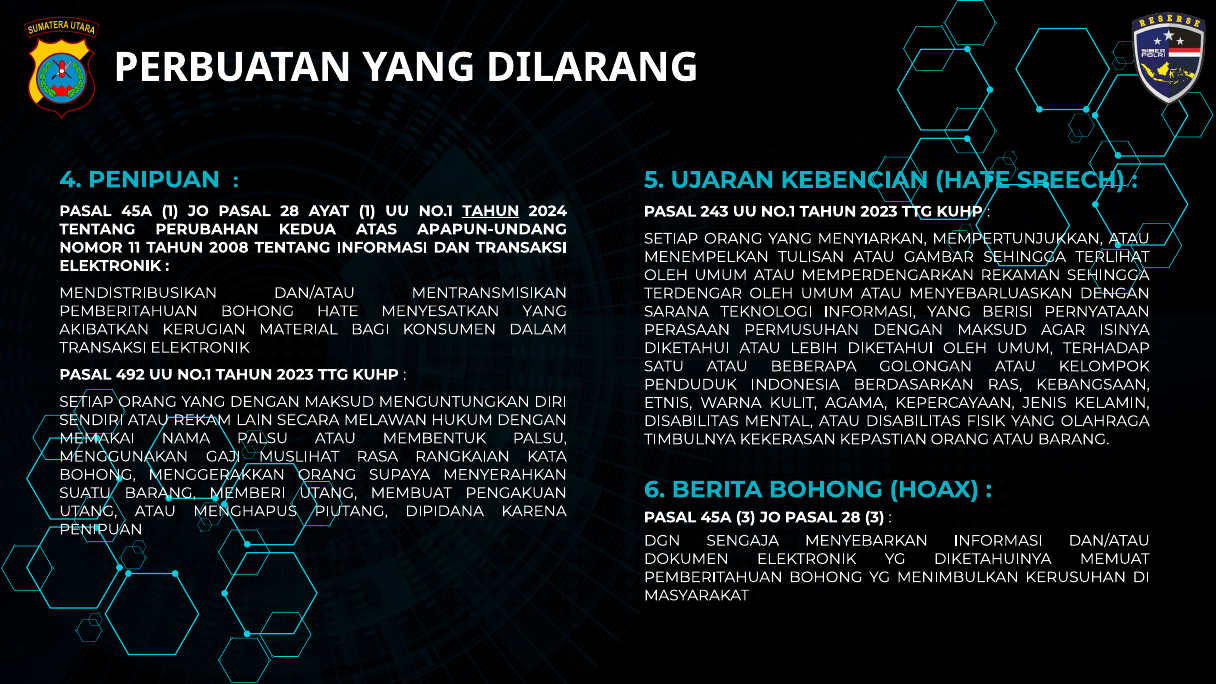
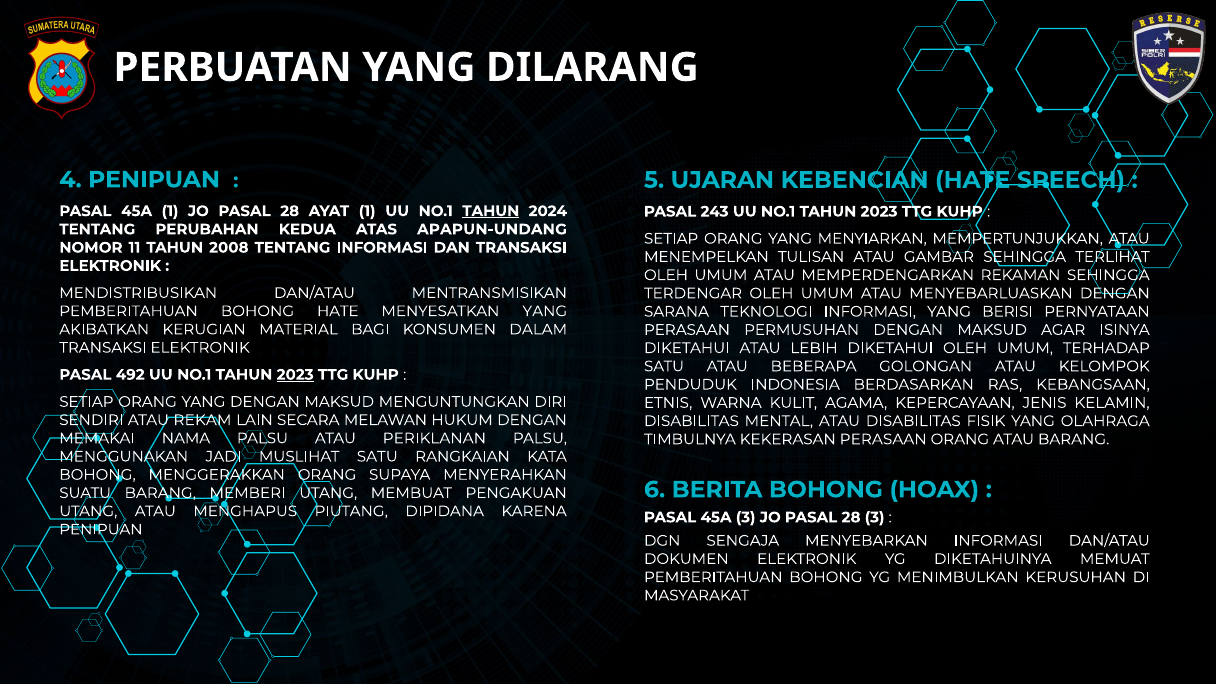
2023 at (295, 375) underline: none -> present
MEMBENTUK: MEMBENTUK -> PERIKLANAN
KEKERASAN KEPASTIAN: KEPASTIAN -> PERASAAN
GAJI: GAJI -> JADI
MUSLIHAT RASA: RASA -> SATU
